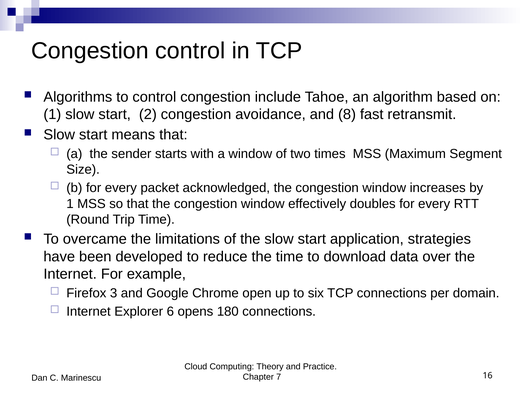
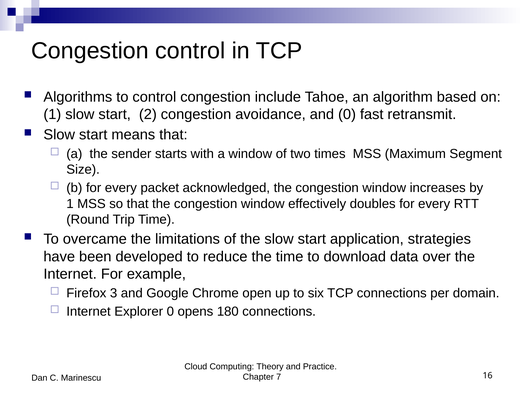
and 8: 8 -> 0
Explorer 6: 6 -> 0
